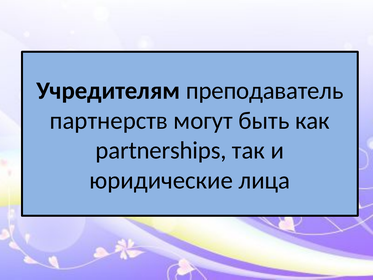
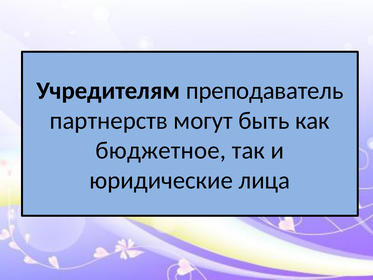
partnerships: partnerships -> бюджетное
